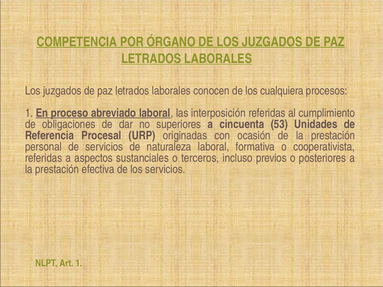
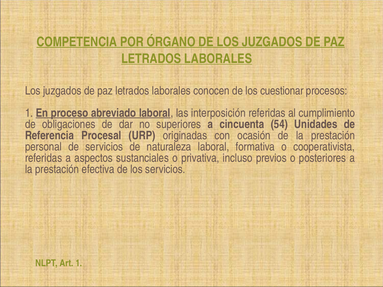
cualquiera: cualquiera -> cuestionar
53: 53 -> 54
terceros: terceros -> privativa
